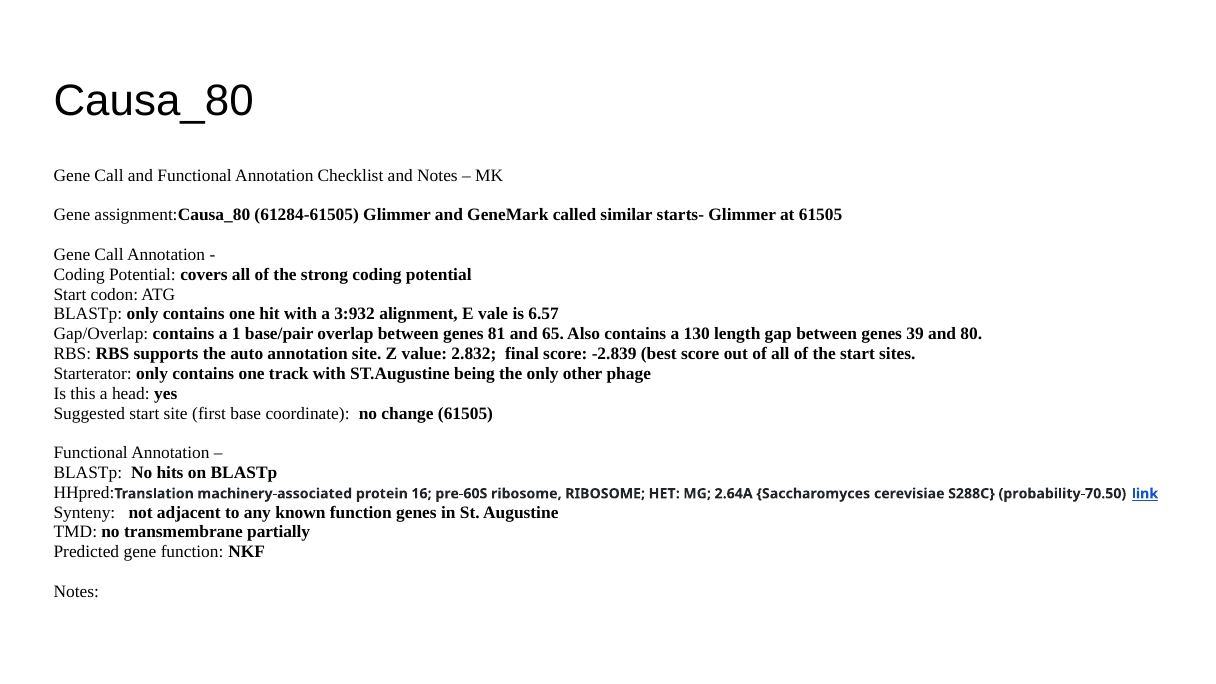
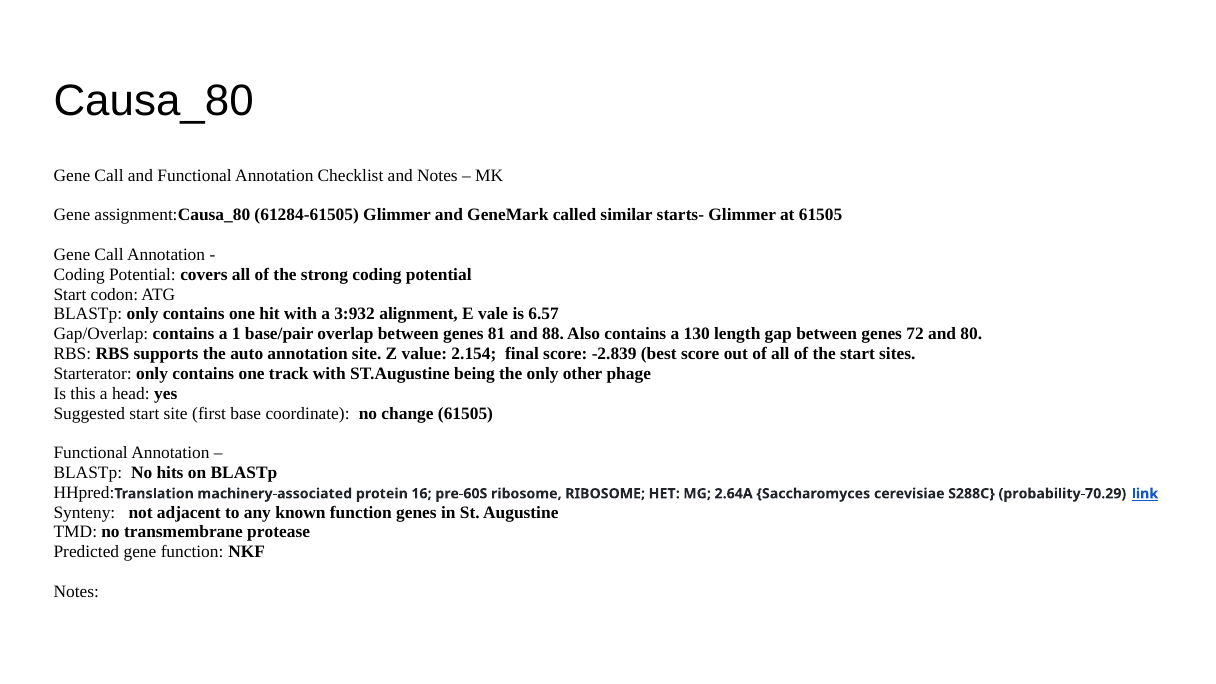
65: 65 -> 88
39: 39 -> 72
2.832: 2.832 -> 2.154
probability-70.50: probability-70.50 -> probability-70.29
partially: partially -> protease
